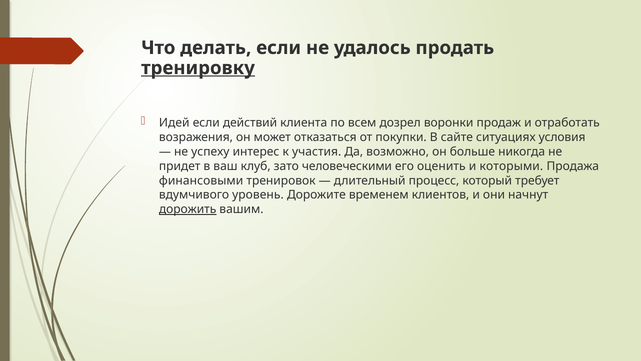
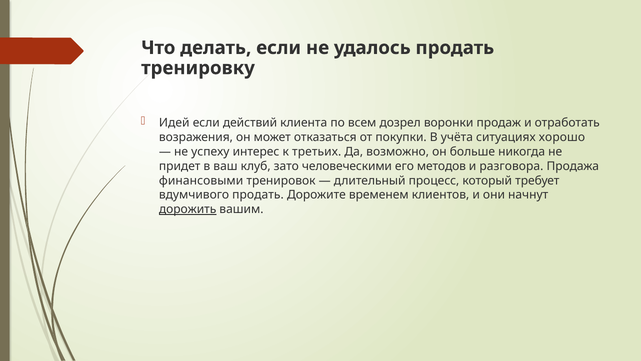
тренировку underline: present -> none
сайте: сайте -> учёта
условия: условия -> хорошо
участия: участия -> третьих
оценить: оценить -> методов
которыми: которыми -> разговора
вдумчивого уровень: уровень -> продать
